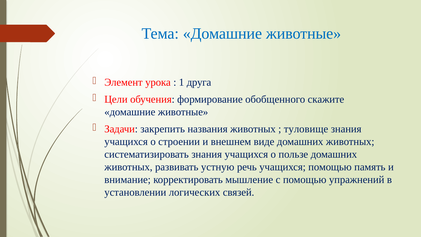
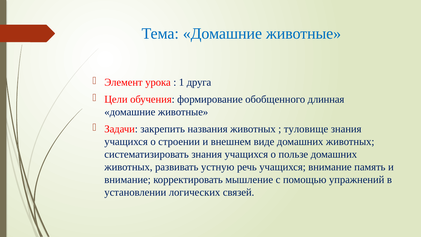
скажите: скажите -> длинная
учащихся помощью: помощью -> внимание
